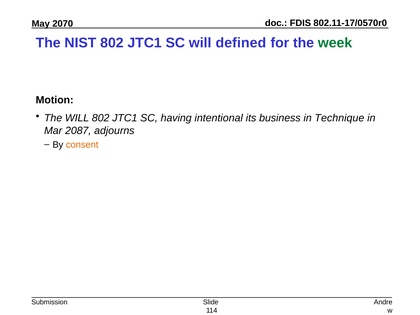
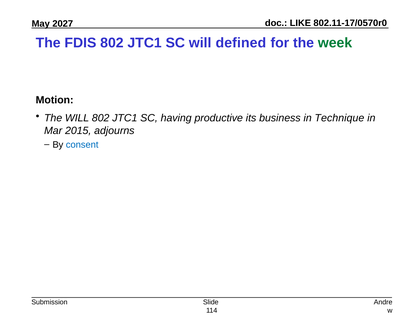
FDIS: FDIS -> LIKE
2070: 2070 -> 2027
NIST: NIST -> FDIS
intentional: intentional -> productive
2087: 2087 -> 2015
consent colour: orange -> blue
